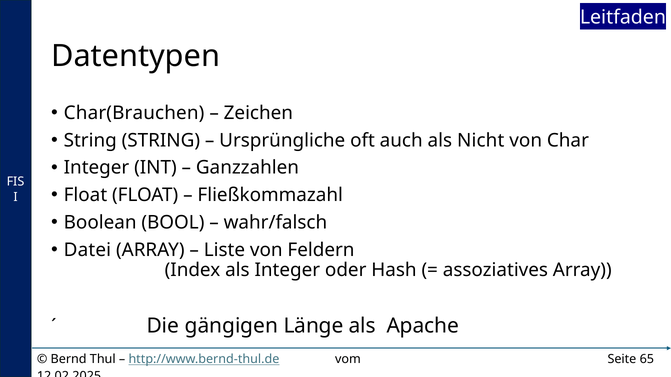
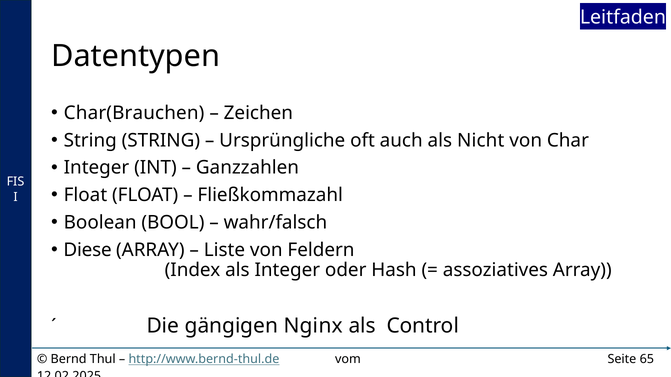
Datei: Datei -> Diese
Länge: Länge -> Nginx
Apache: Apache -> Control
